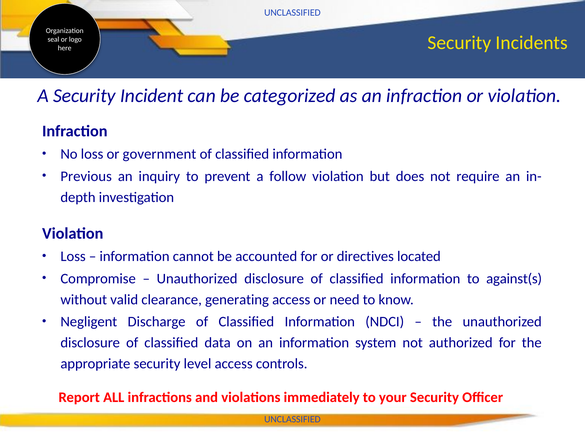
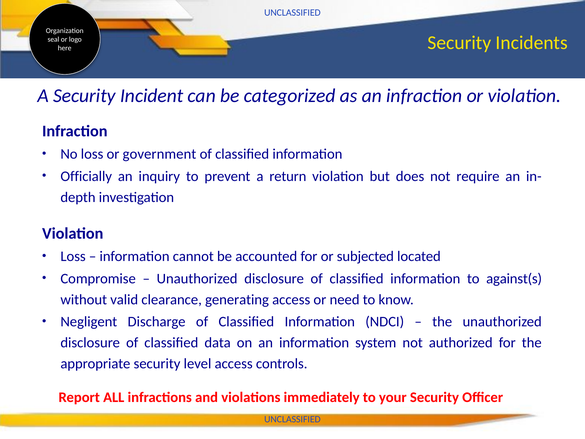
Previous: Previous -> Officially
follow: follow -> return
directives: directives -> subjected
